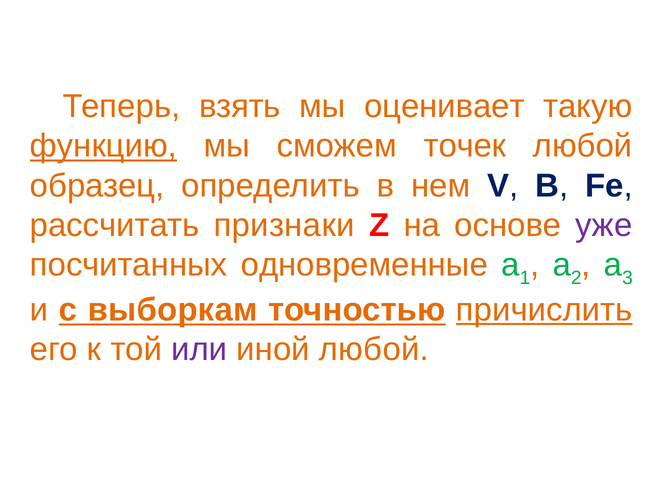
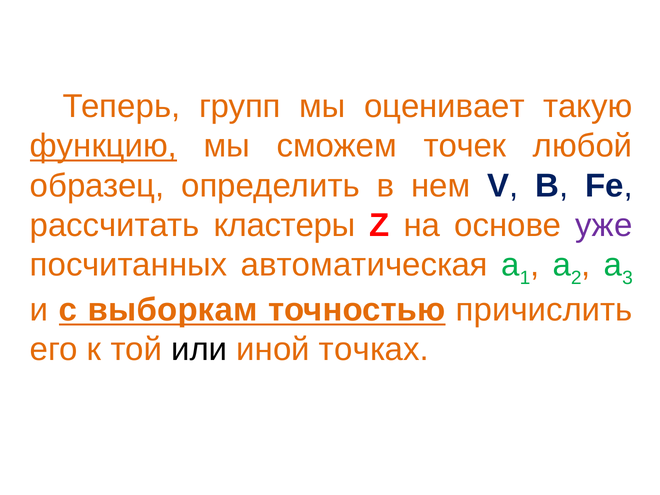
взять: взять -> групп
признаки: признаки -> кластеры
одновременные: одновременные -> автоматическая
причислить underline: present -> none
или colour: purple -> black
иной любой: любой -> точках
